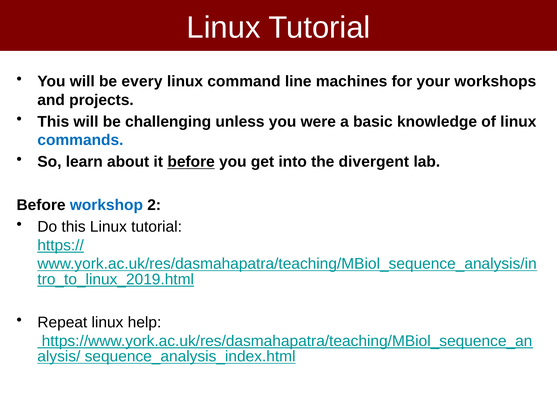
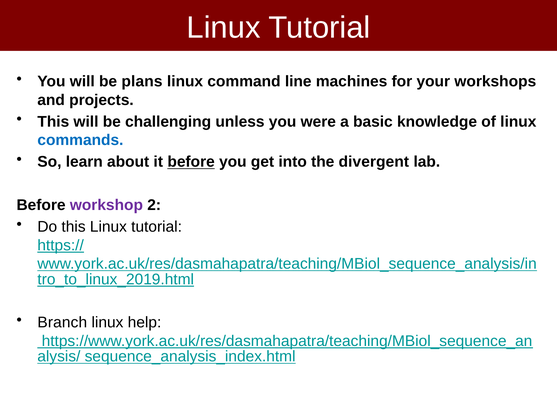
every: every -> plans
workshop colour: blue -> purple
Repeat: Repeat -> Branch
